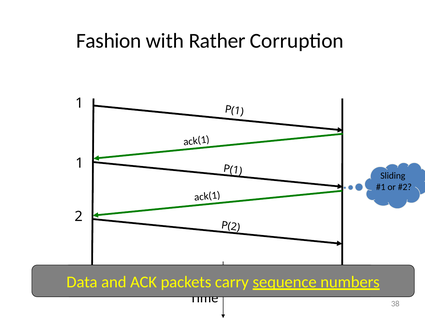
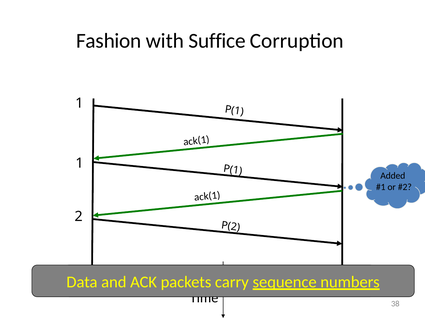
Rather: Rather -> Suffice
Sliding: Sliding -> Added
